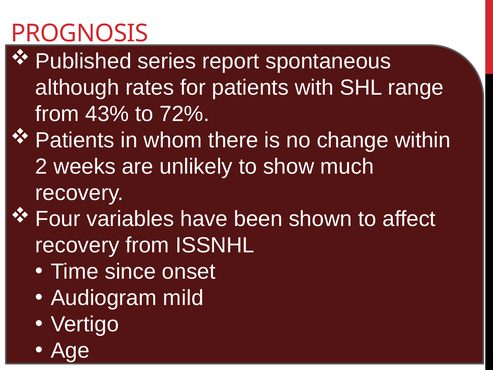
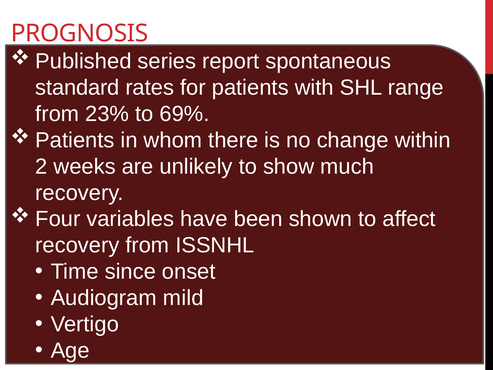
although: although -> standard
43%: 43% -> 23%
72%: 72% -> 69%
